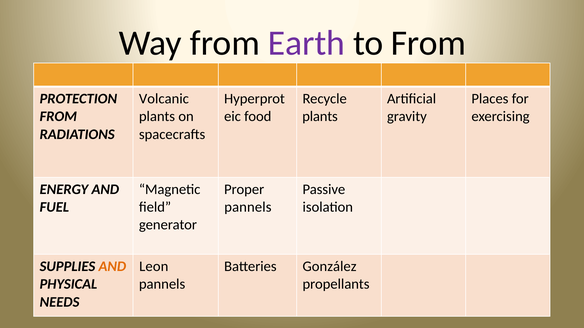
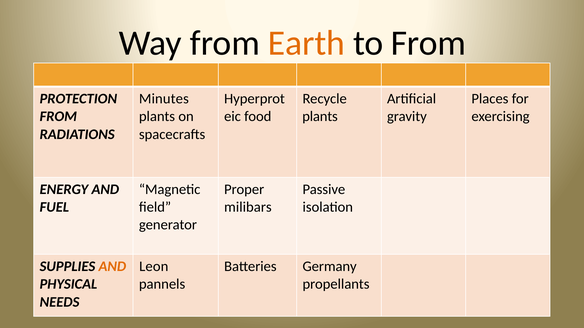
Earth colour: purple -> orange
Volcanic: Volcanic -> Minutes
pannels at (248, 207): pannels -> milibars
González: González -> Germany
